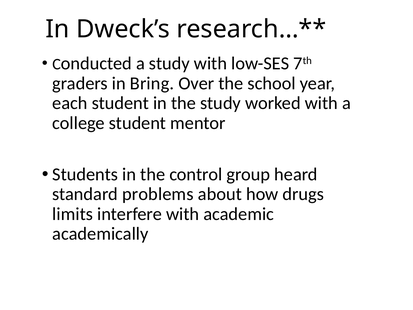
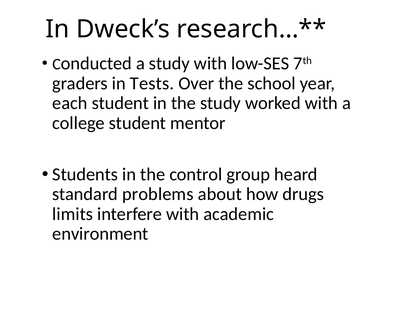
Bring: Bring -> Tests
academically: academically -> environment
